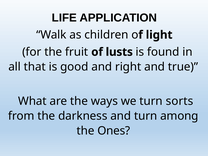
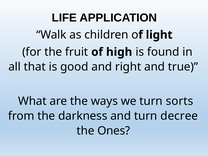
lusts: lusts -> high
among: among -> decree
